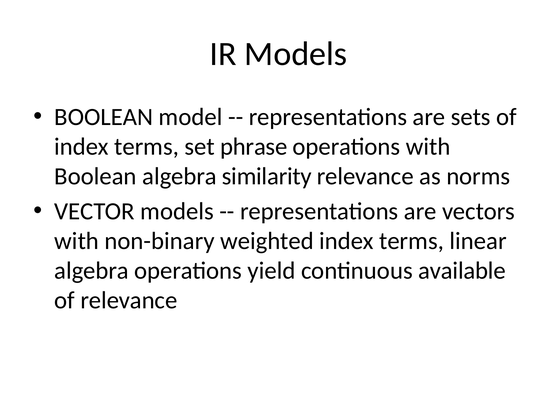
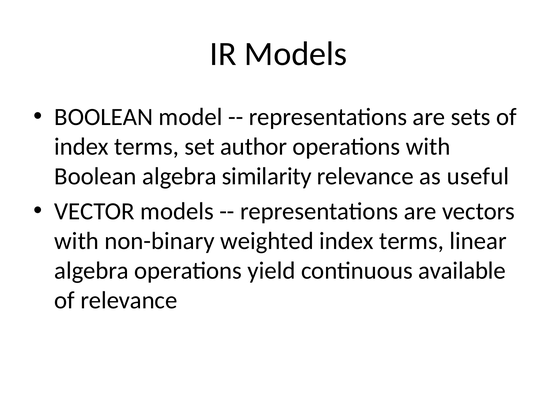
phrase: phrase -> author
norms: norms -> useful
